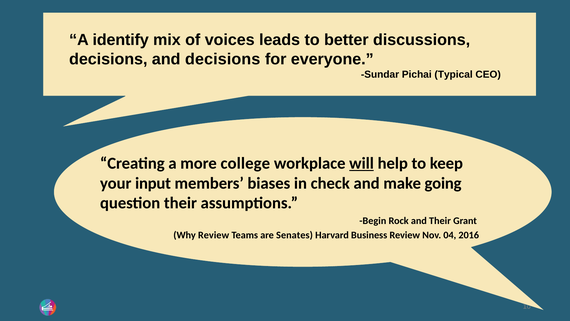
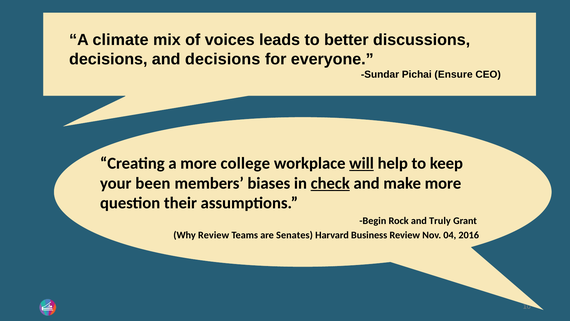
identify: identify -> climate
Typical: Typical -> Ensure
input: input -> been
check underline: none -> present
make going: going -> more
and Their: Their -> Truly
